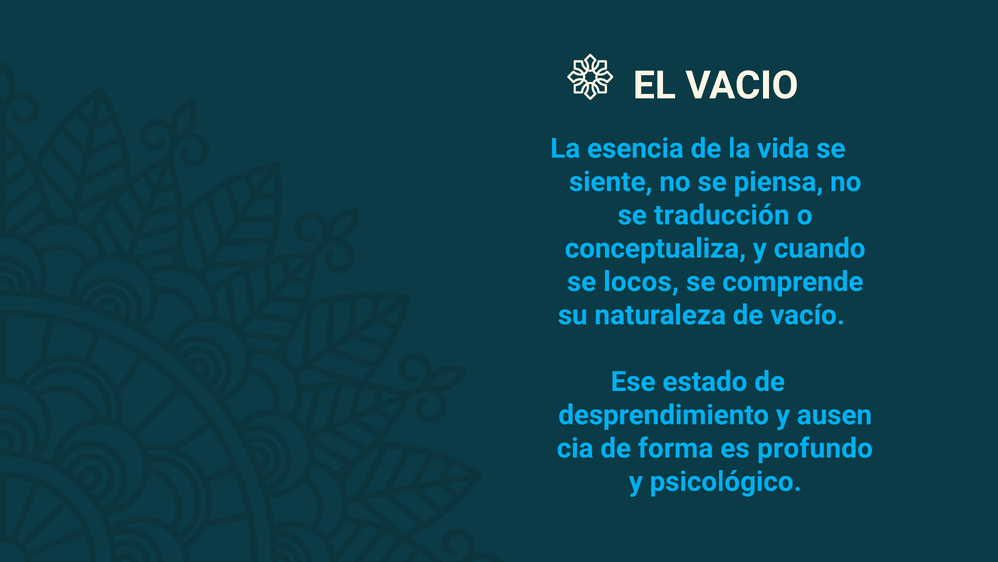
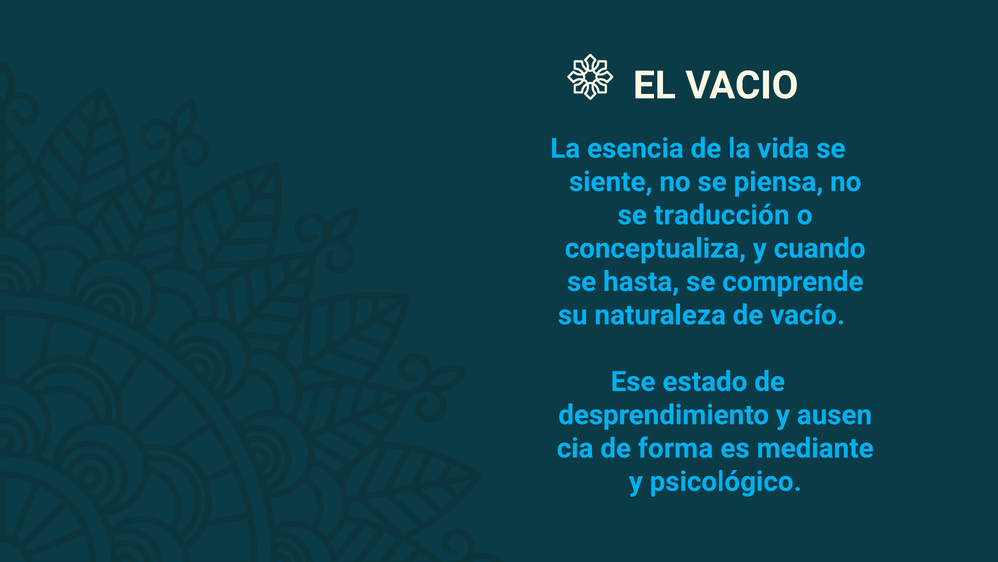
locos: locos -> hasta
profundo: profundo -> mediante
